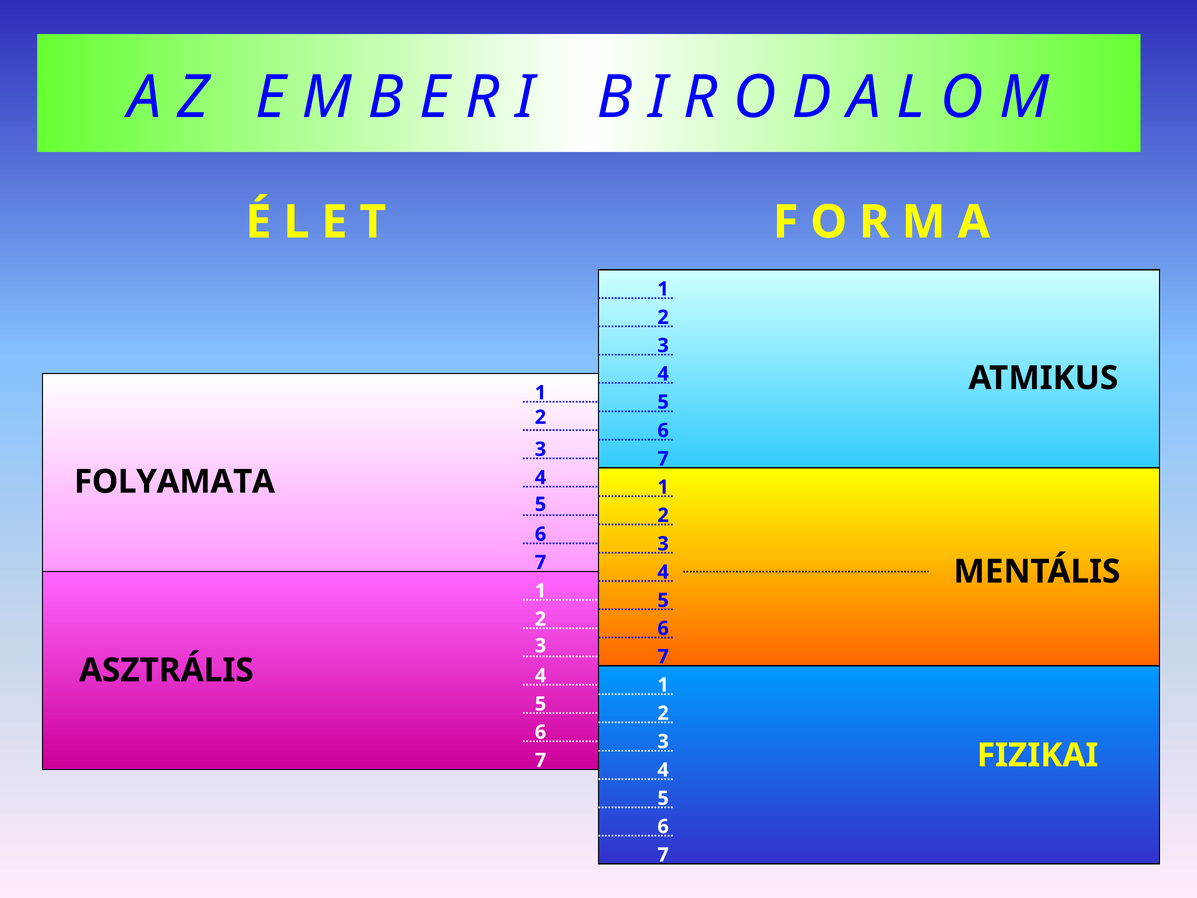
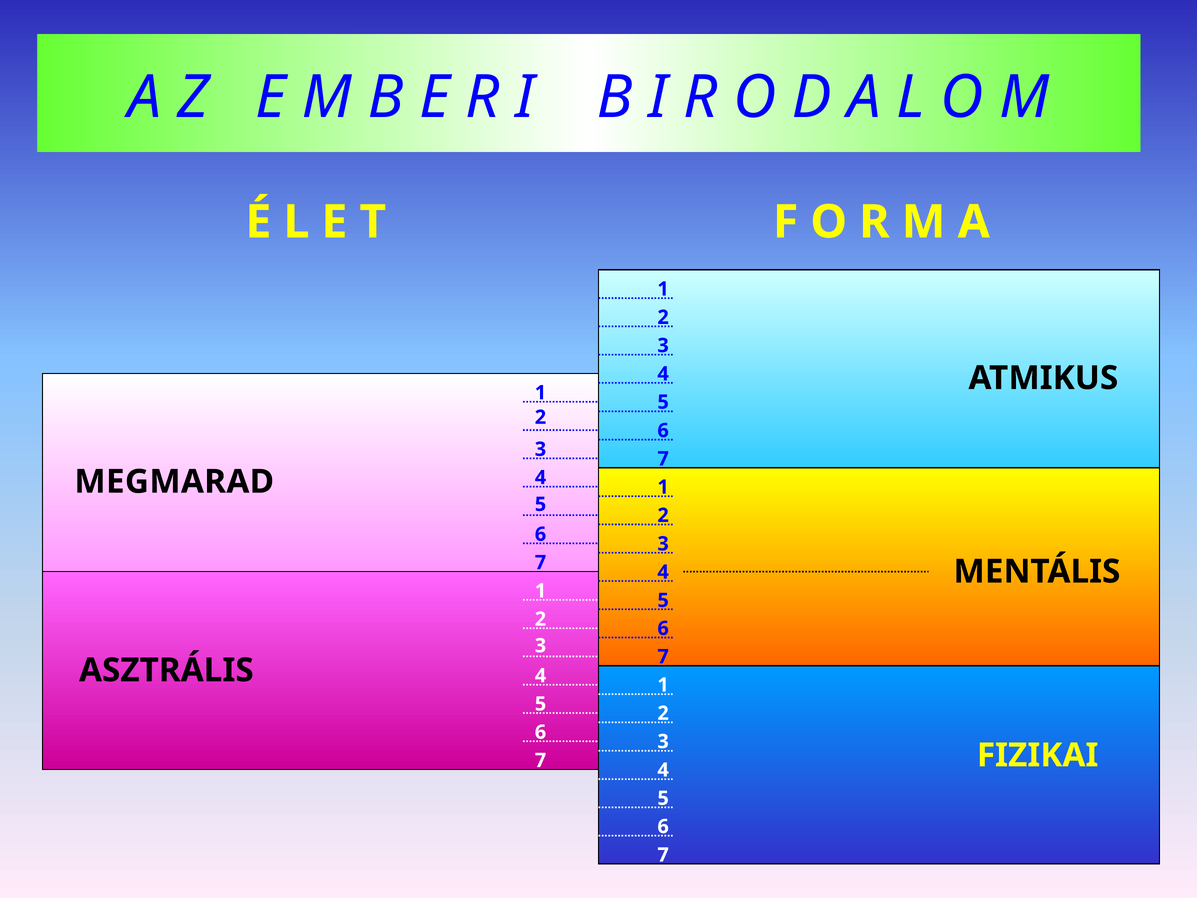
FOLYAMATA: FOLYAMATA -> MEGMARAD
